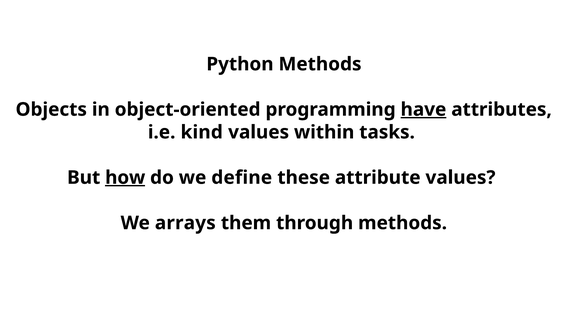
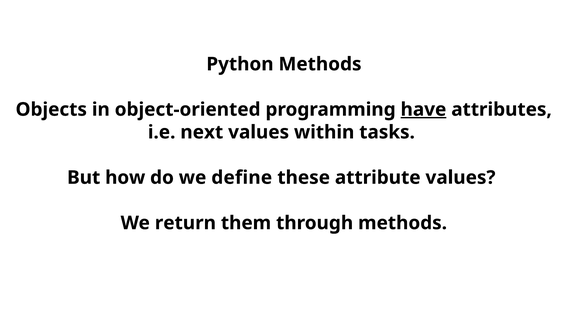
kind: kind -> next
how underline: present -> none
arrays: arrays -> return
